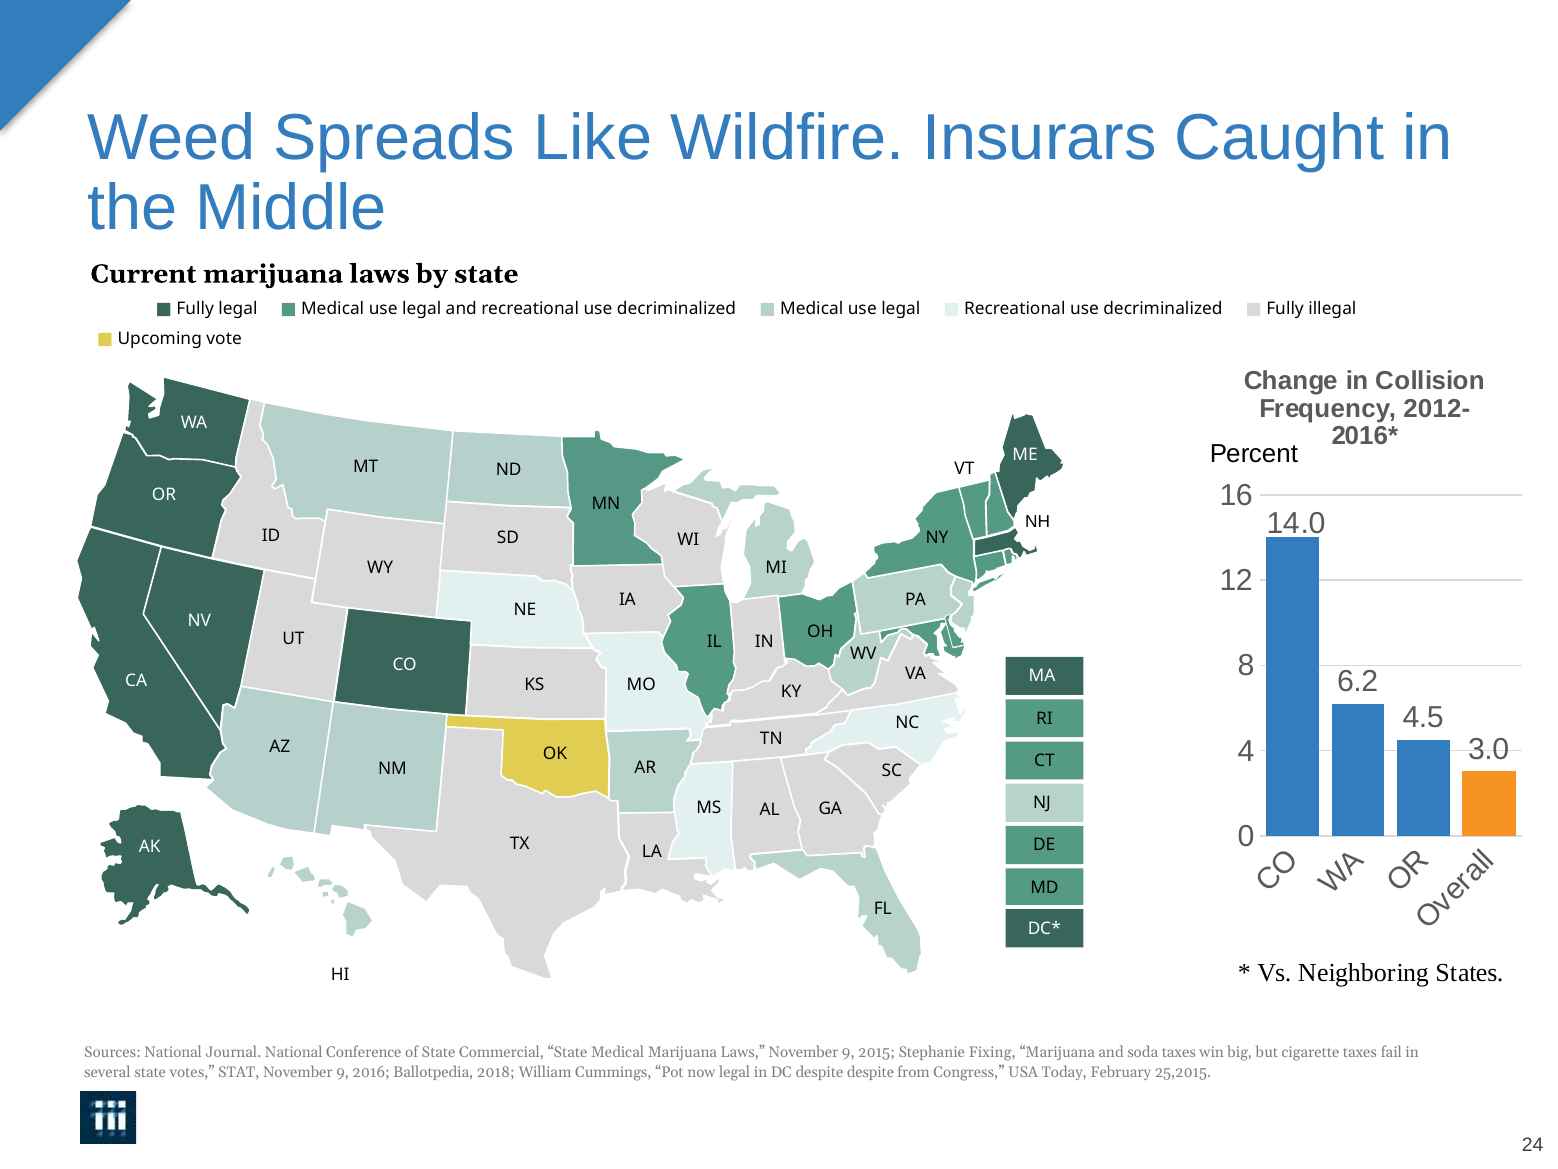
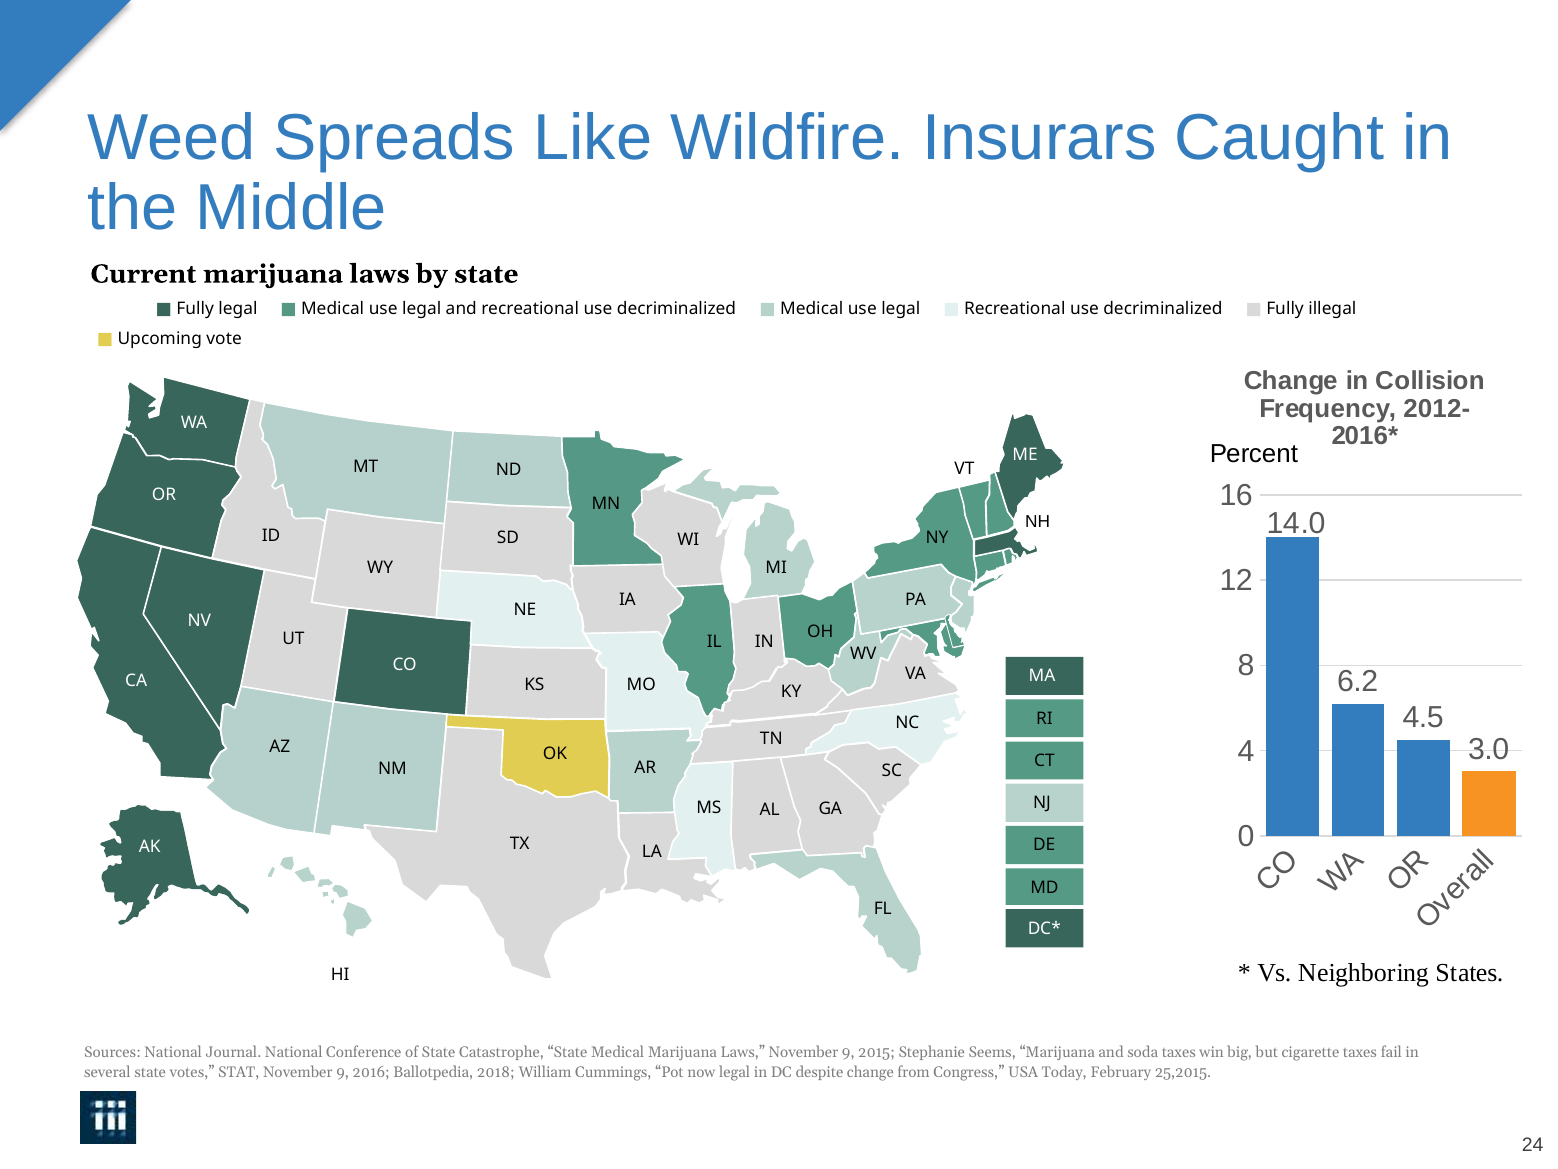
Commercial: Commercial -> Catastrophe
Fixing: Fixing -> Seems
despite despite: despite -> change
